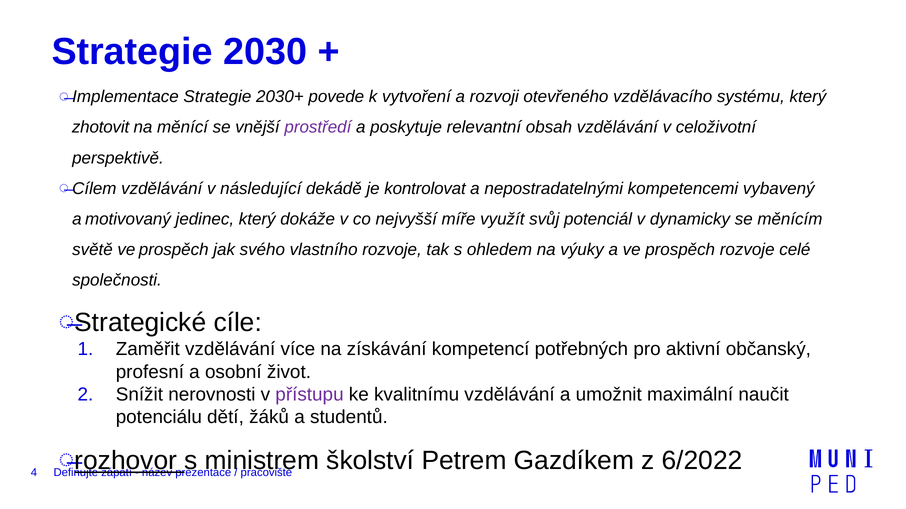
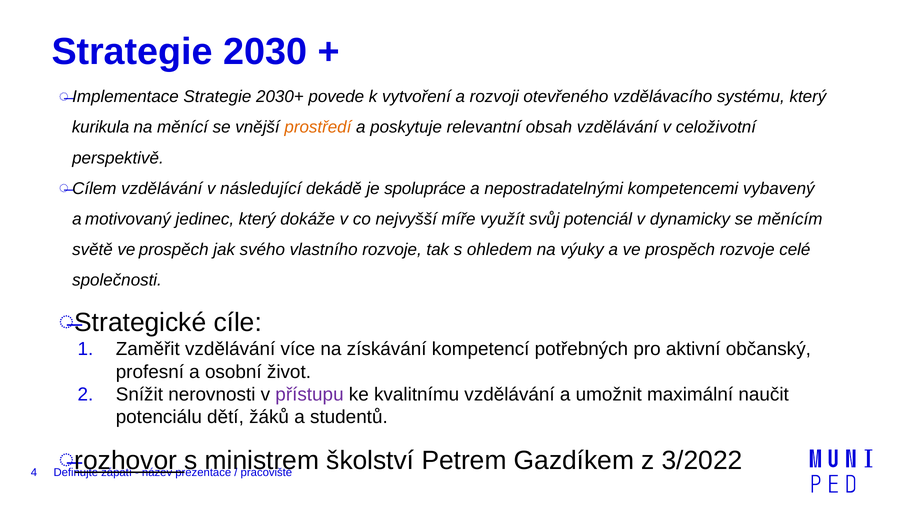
zhotovit: zhotovit -> kurikula
prostředí colour: purple -> orange
kontrolovat: kontrolovat -> spolupráce
6/2022: 6/2022 -> 3/2022
